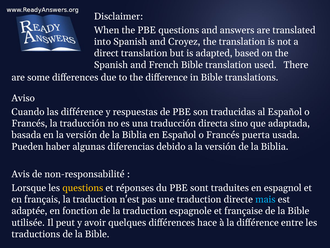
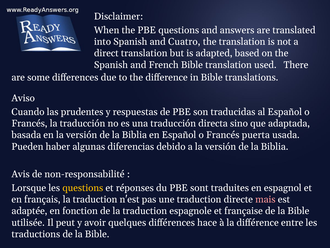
Croyez: Croyez -> Cuatro
las différence: différence -> prudentes
mais colour: light blue -> pink
